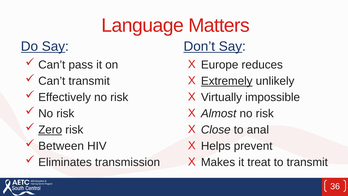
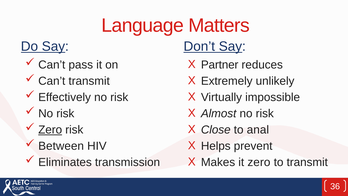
Europe: Europe -> Partner
Extremely underline: present -> none
it treat: treat -> zero
